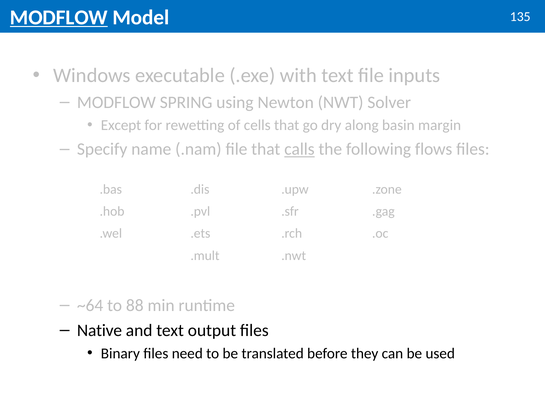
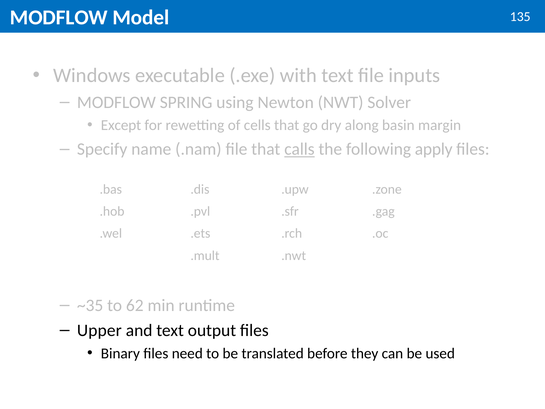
MODFLOW at (59, 17) underline: present -> none
flows: flows -> apply
~64: ~64 -> ~35
88: 88 -> 62
Native: Native -> Upper
